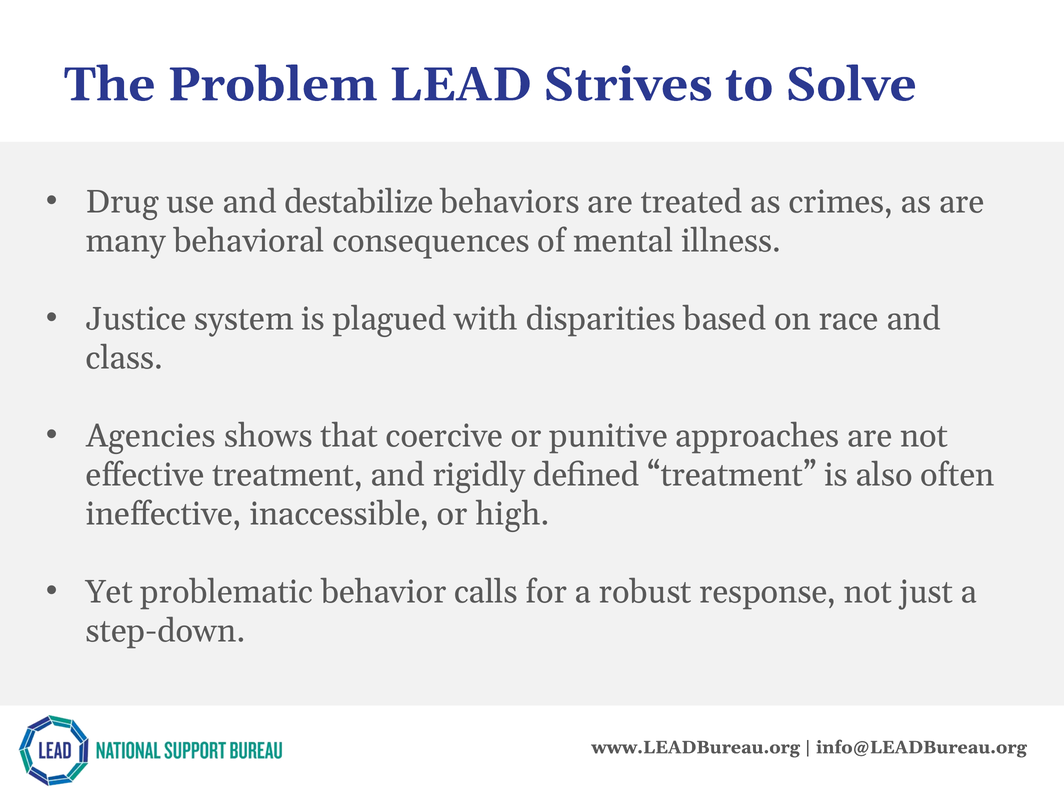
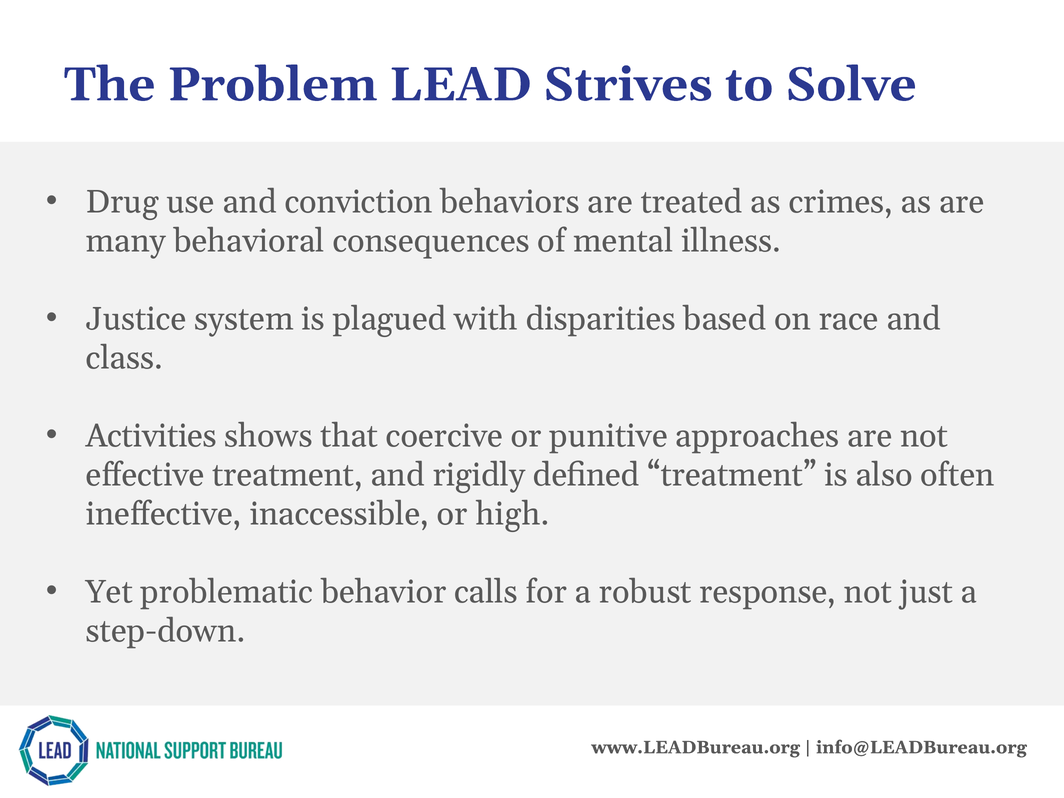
destabilize: destabilize -> conviction
Agencies: Agencies -> Activities
